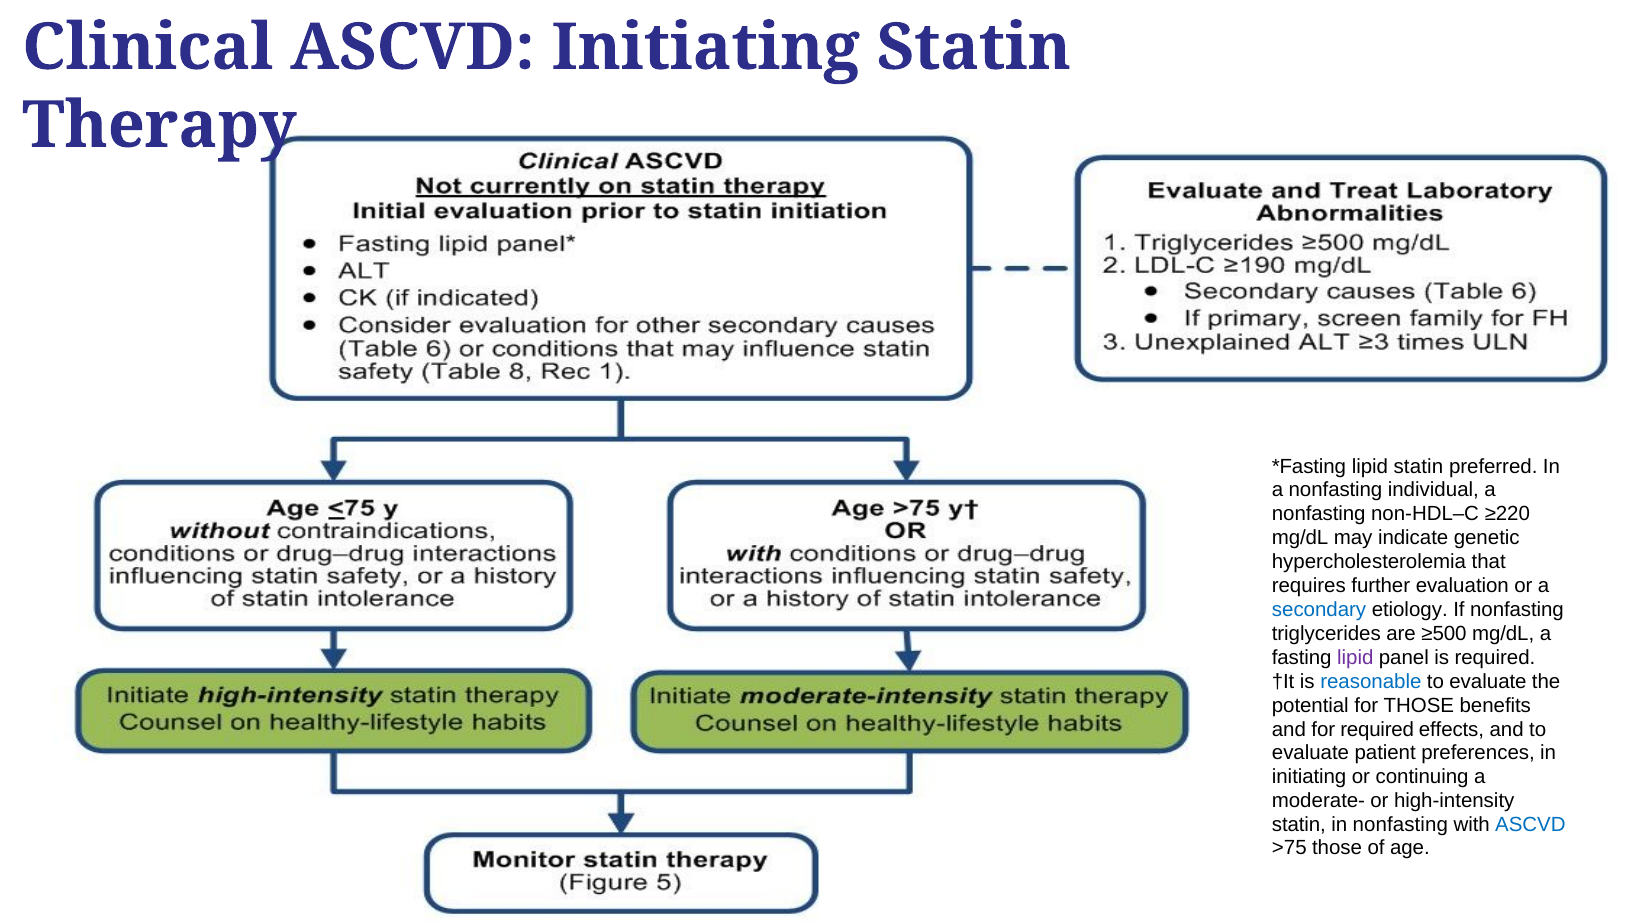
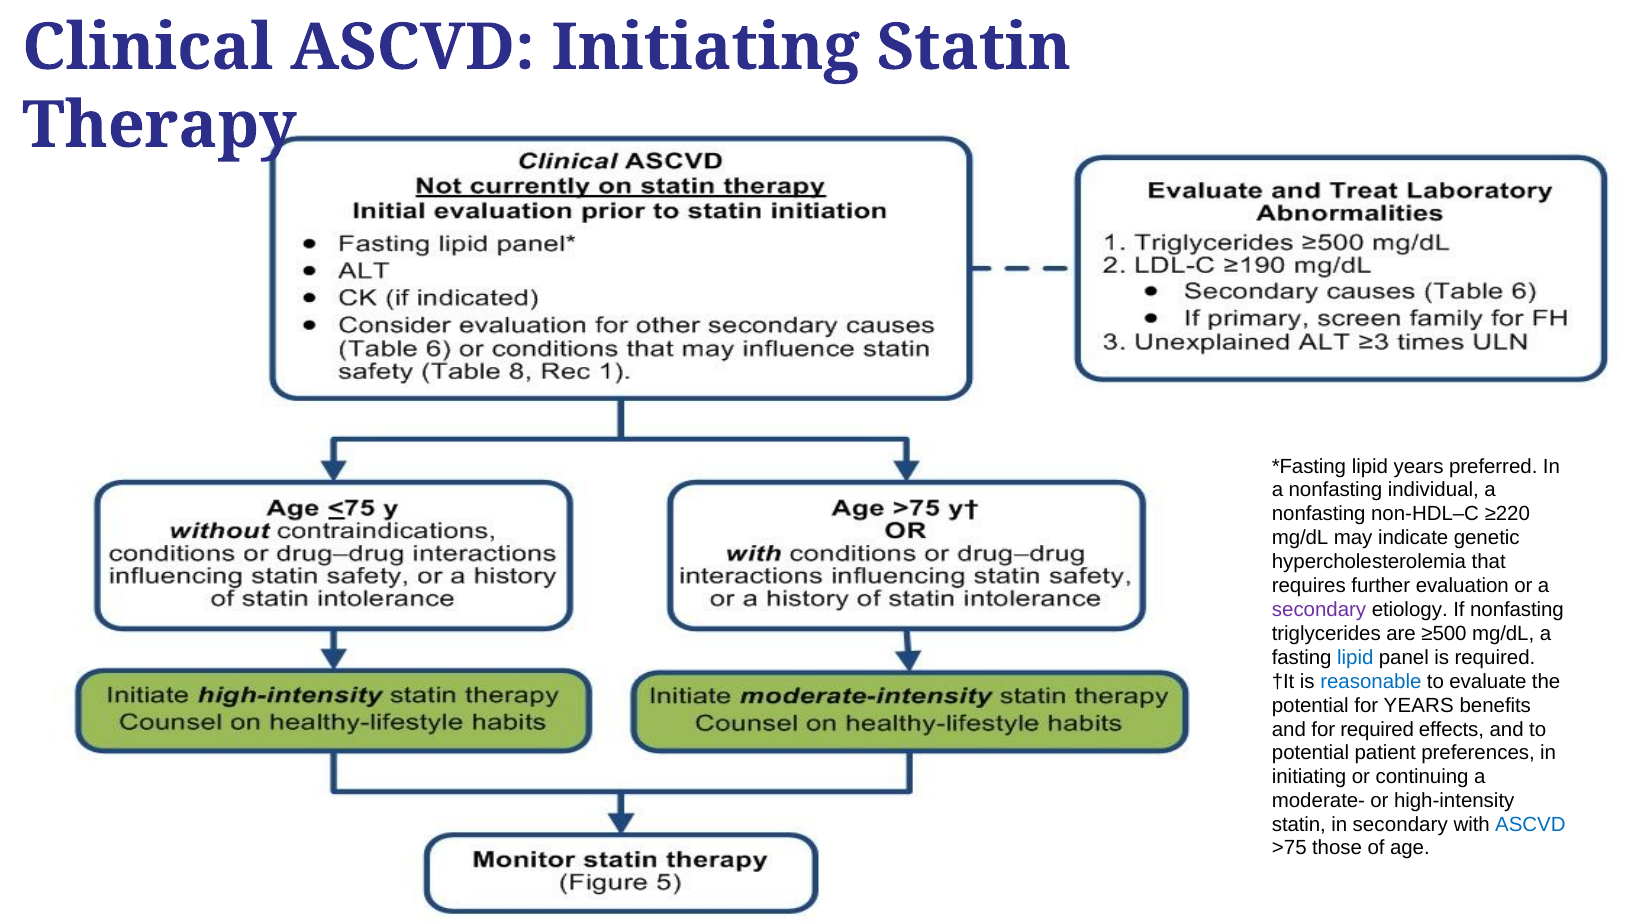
lipid statin: statin -> years
secondary at (1319, 610) colour: blue -> purple
lipid at (1355, 658) colour: purple -> blue
for THOSE: THOSE -> YEARS
evaluate at (1311, 753): evaluate -> potential
in nonfasting: nonfasting -> secondary
